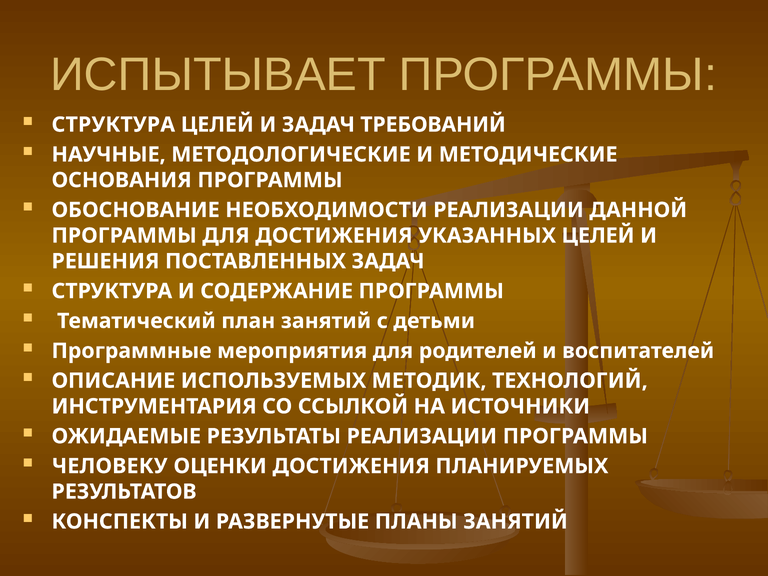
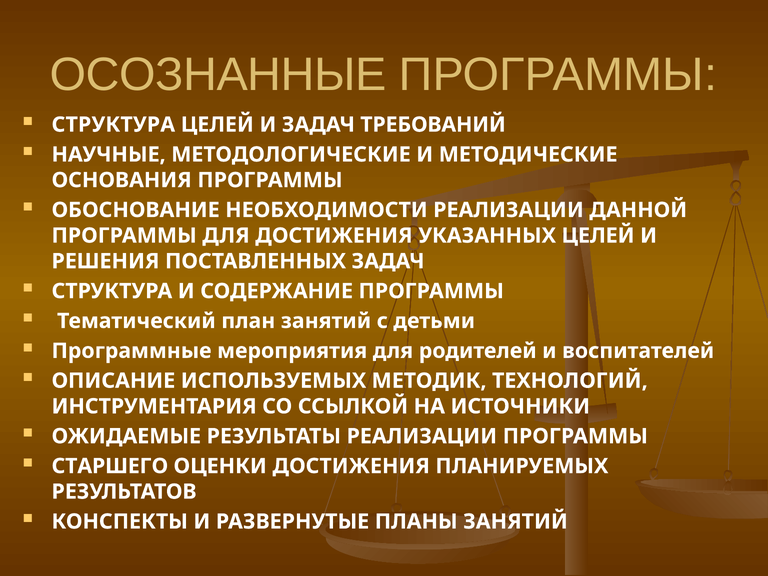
ИСПЫТЫВАЕТ: ИСПЫТЫВАЕТ -> ОСОЗНАННЫЕ
ЧЕЛОВЕКУ: ЧЕЛОВЕКУ -> СТАРШЕГО
